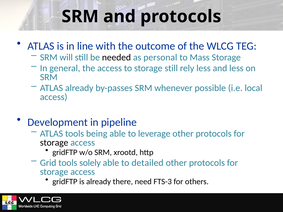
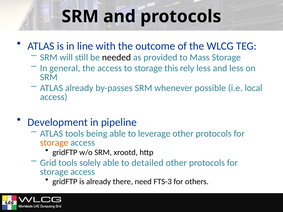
personal: personal -> provided
storage still: still -> this
storage at (54, 143) colour: black -> orange
